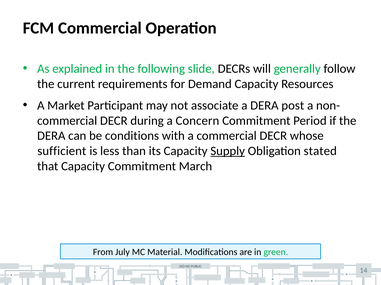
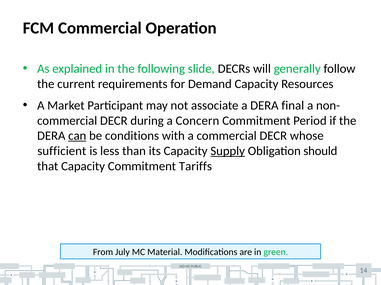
post: post -> final
can underline: none -> present
stated: stated -> should
March: March -> Tariffs
